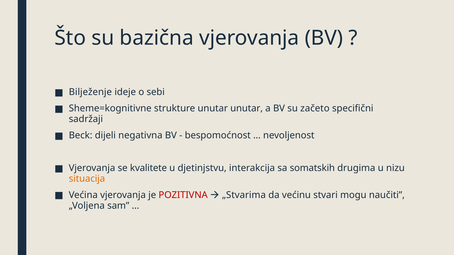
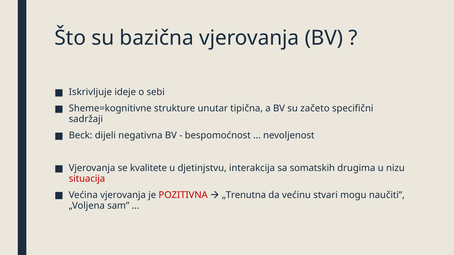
Bilježenje: Bilježenje -> Iskrivljuje
unutar unutar: unutar -> tipična
situacija colour: orange -> red
„Stvarima: „Stvarima -> „Trenutna
